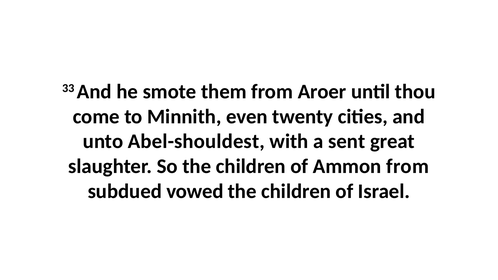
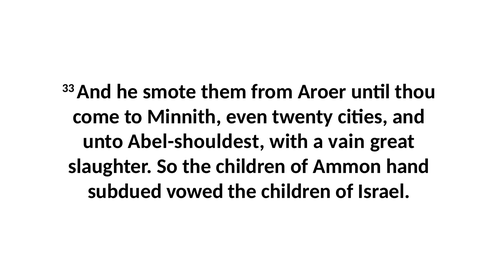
sent: sent -> vain
Ammon from: from -> hand
